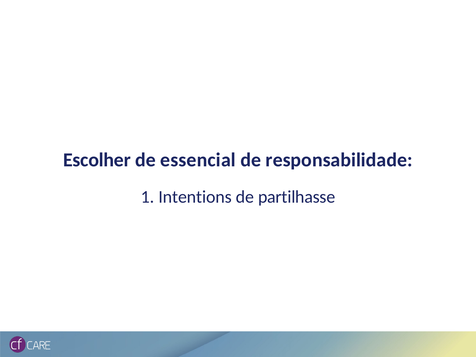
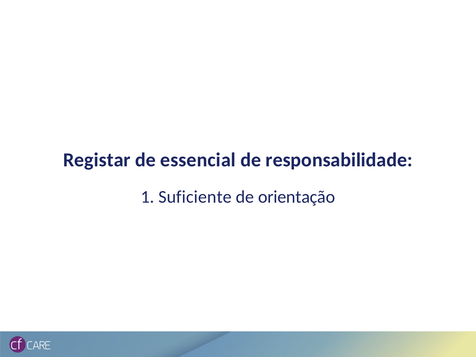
Escolher: Escolher -> Registar
Intentions: Intentions -> Suficiente
partilhasse: partilhasse -> orientação
